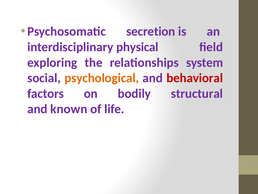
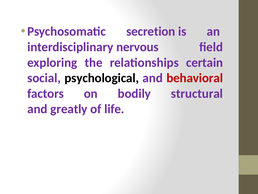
physical: physical -> nervous
system: system -> certain
psychological colour: orange -> black
known: known -> greatly
